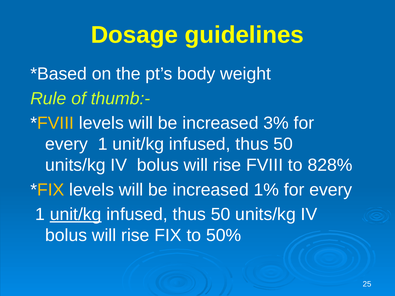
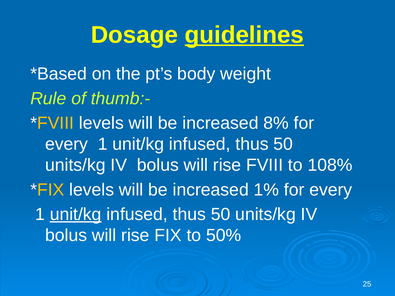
guidelines underline: none -> present
3%: 3% -> 8%
828%: 828% -> 108%
